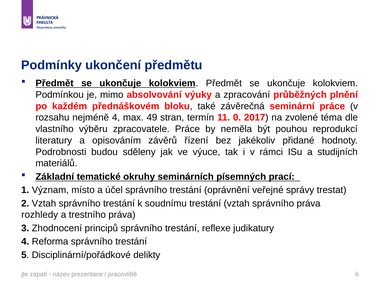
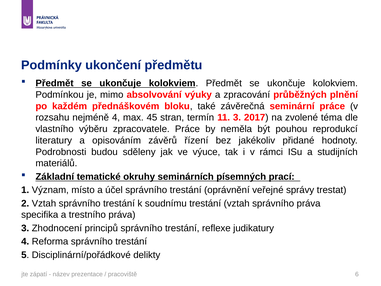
49: 49 -> 45
11 0: 0 -> 3
rozhledy: rozhledy -> specifika
